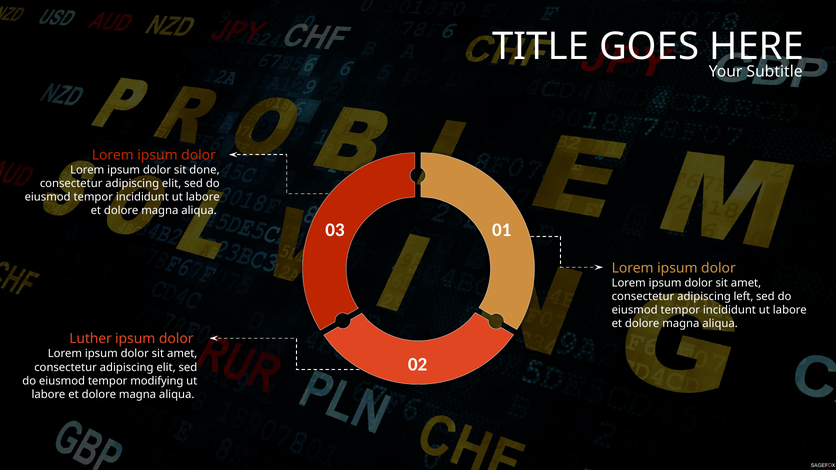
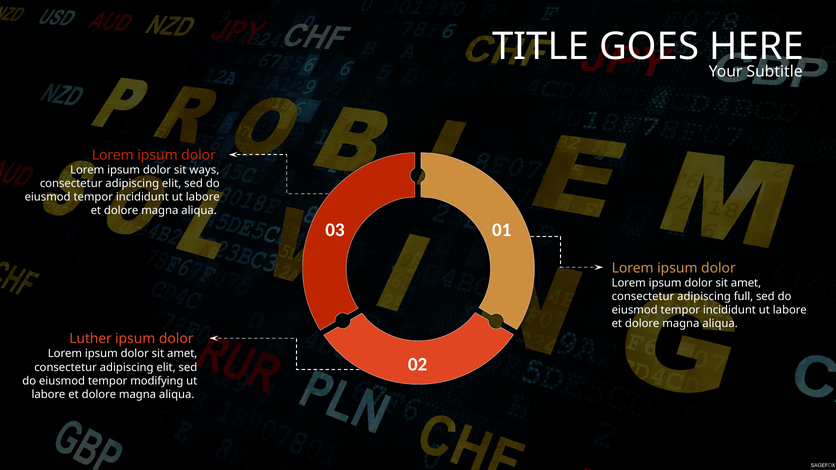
done: done -> ways
left: left -> full
